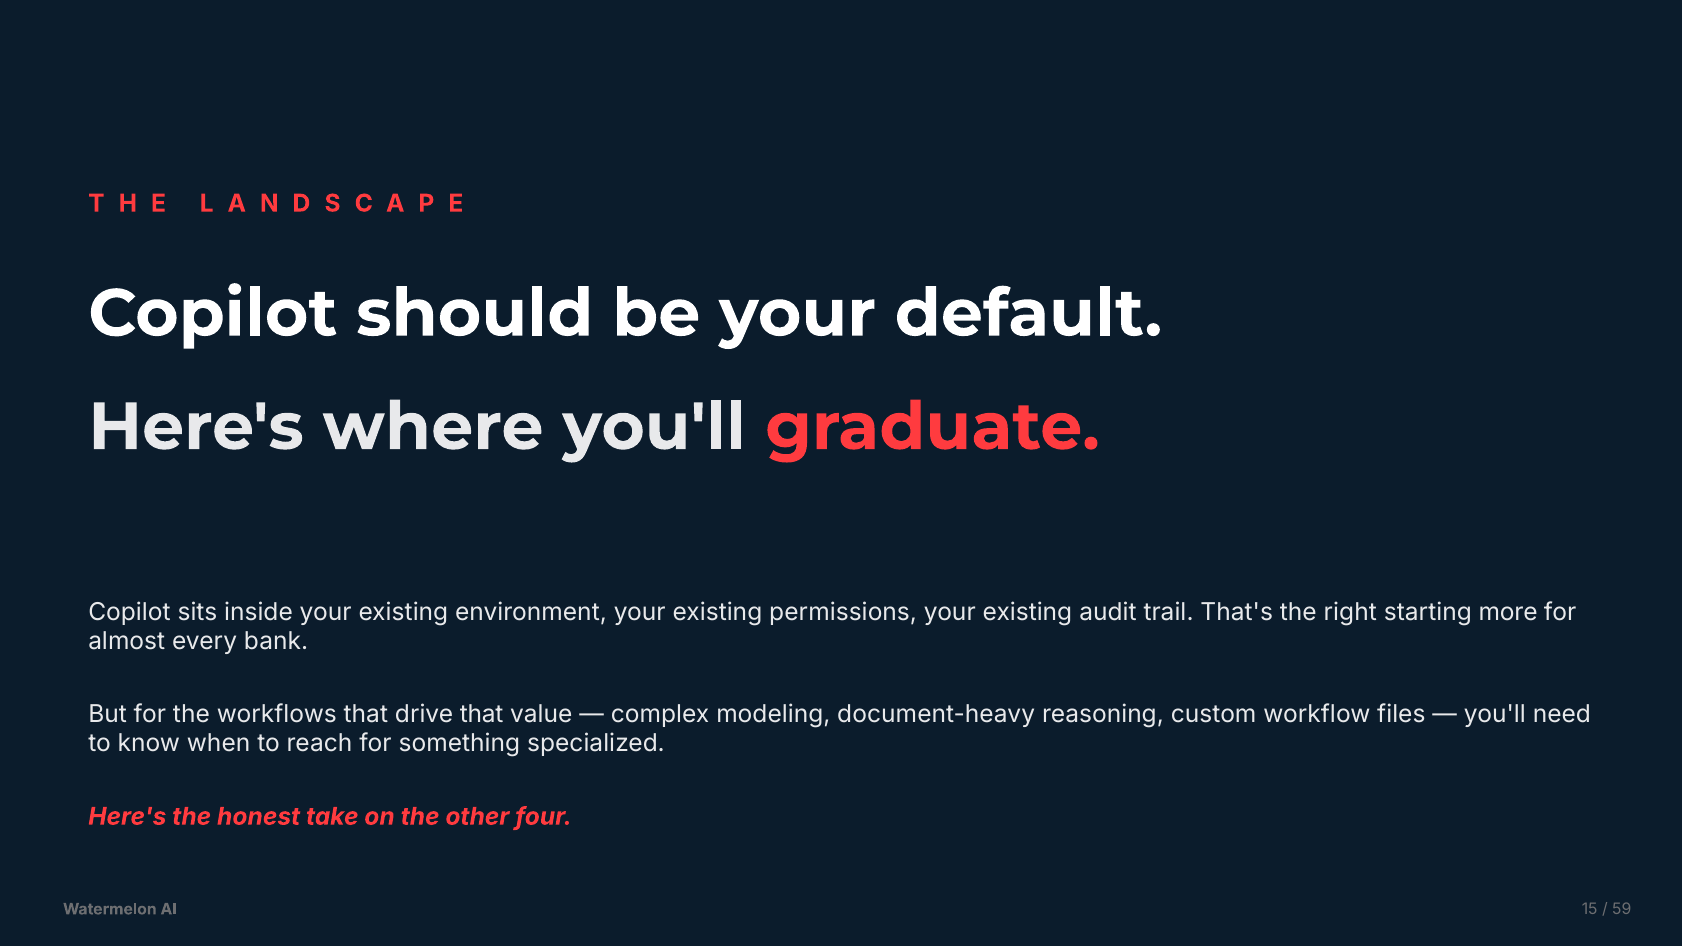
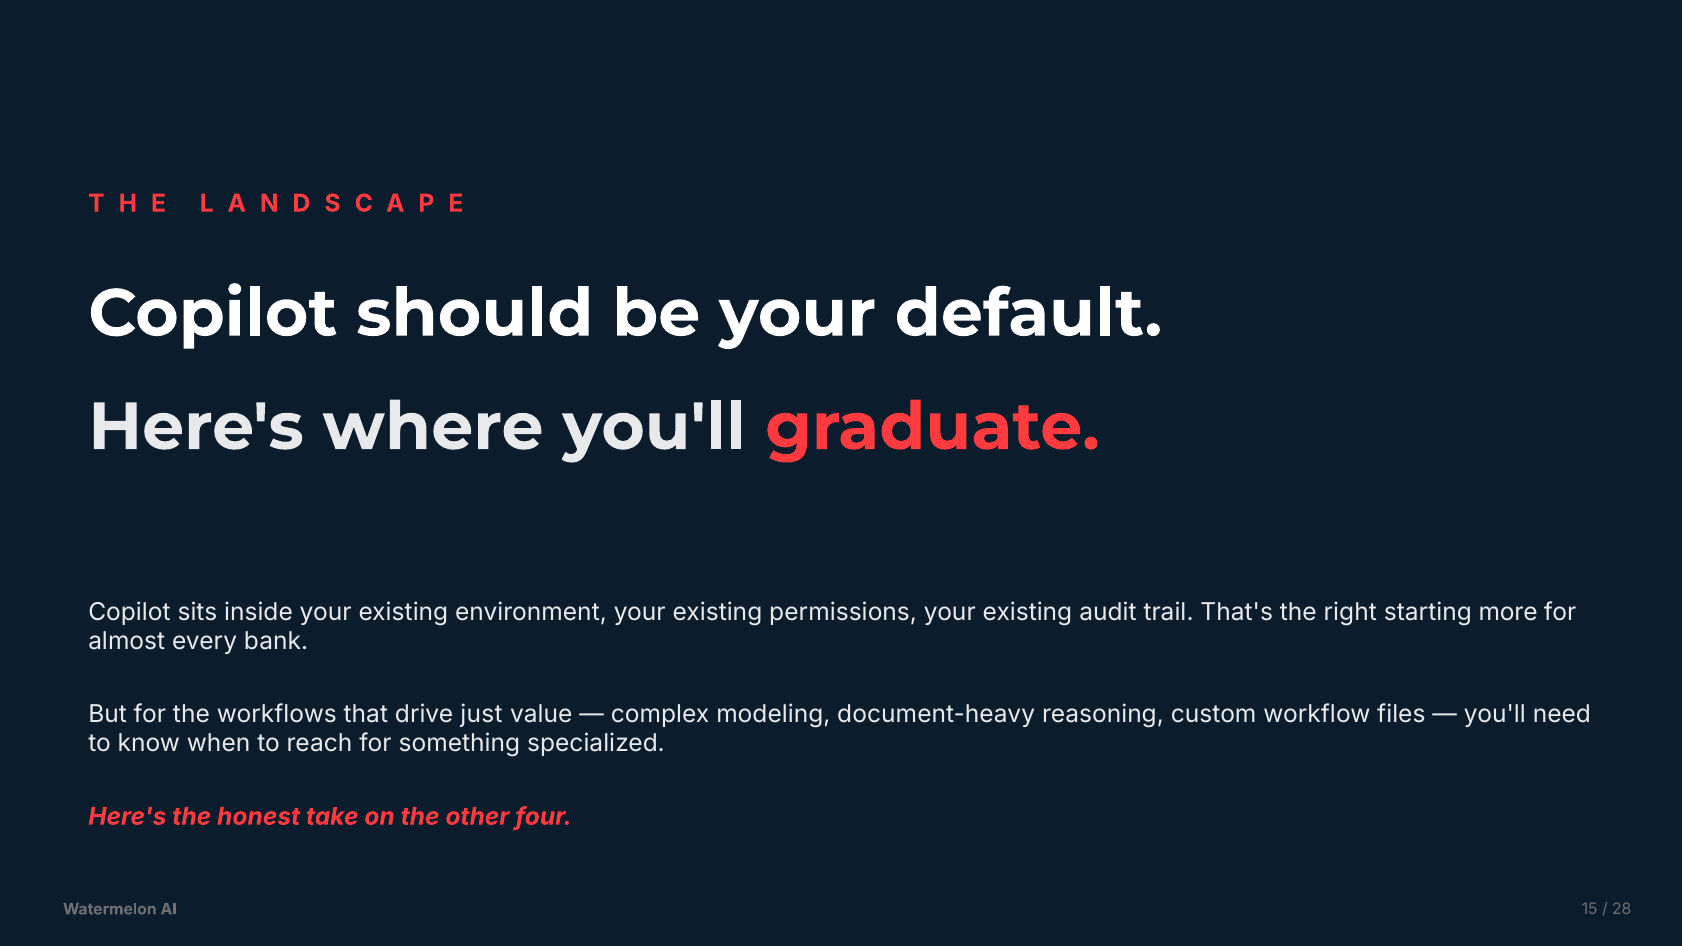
drive that: that -> just
59: 59 -> 28
